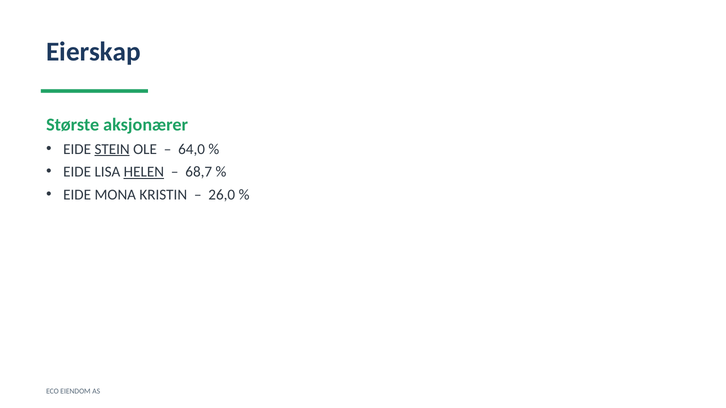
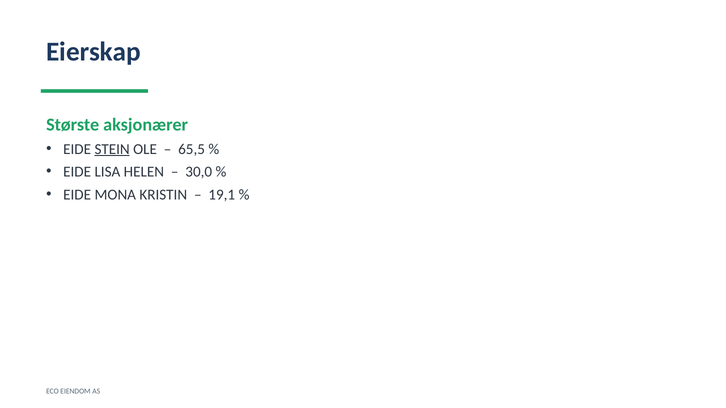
64,0: 64,0 -> 65,5
HELEN underline: present -> none
68,7: 68,7 -> 30,0
26,0: 26,0 -> 19,1
